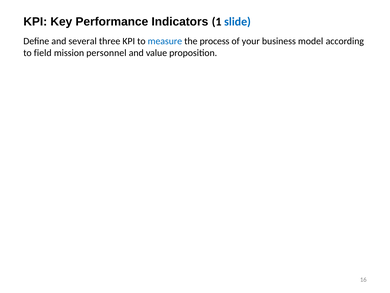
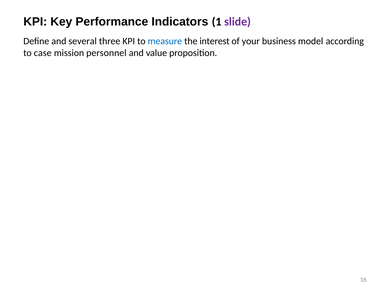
slide colour: blue -> purple
process: process -> interest
field: field -> case
